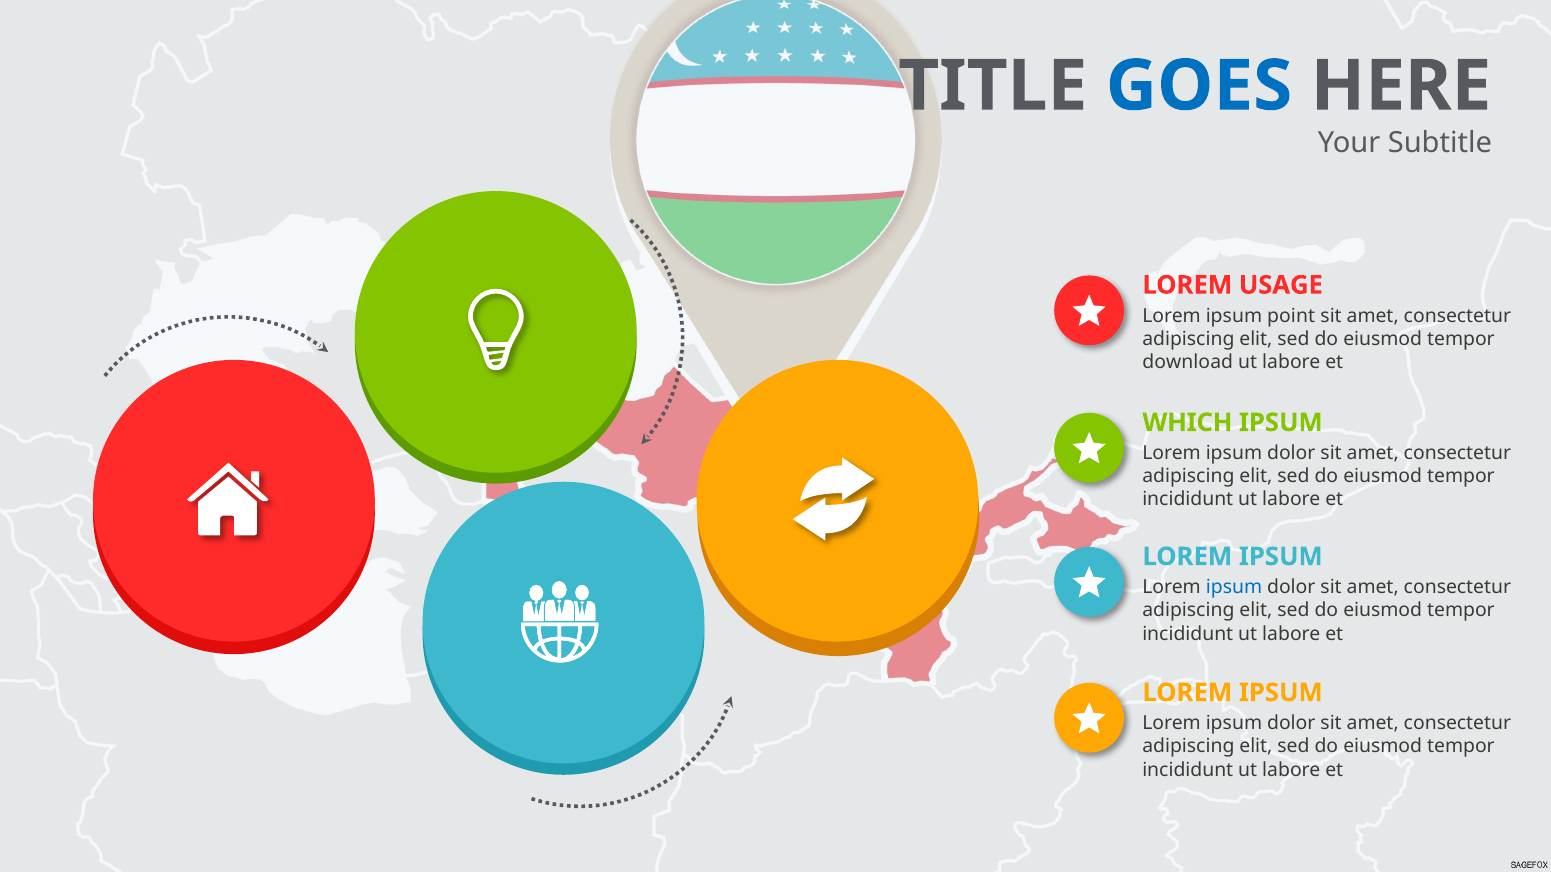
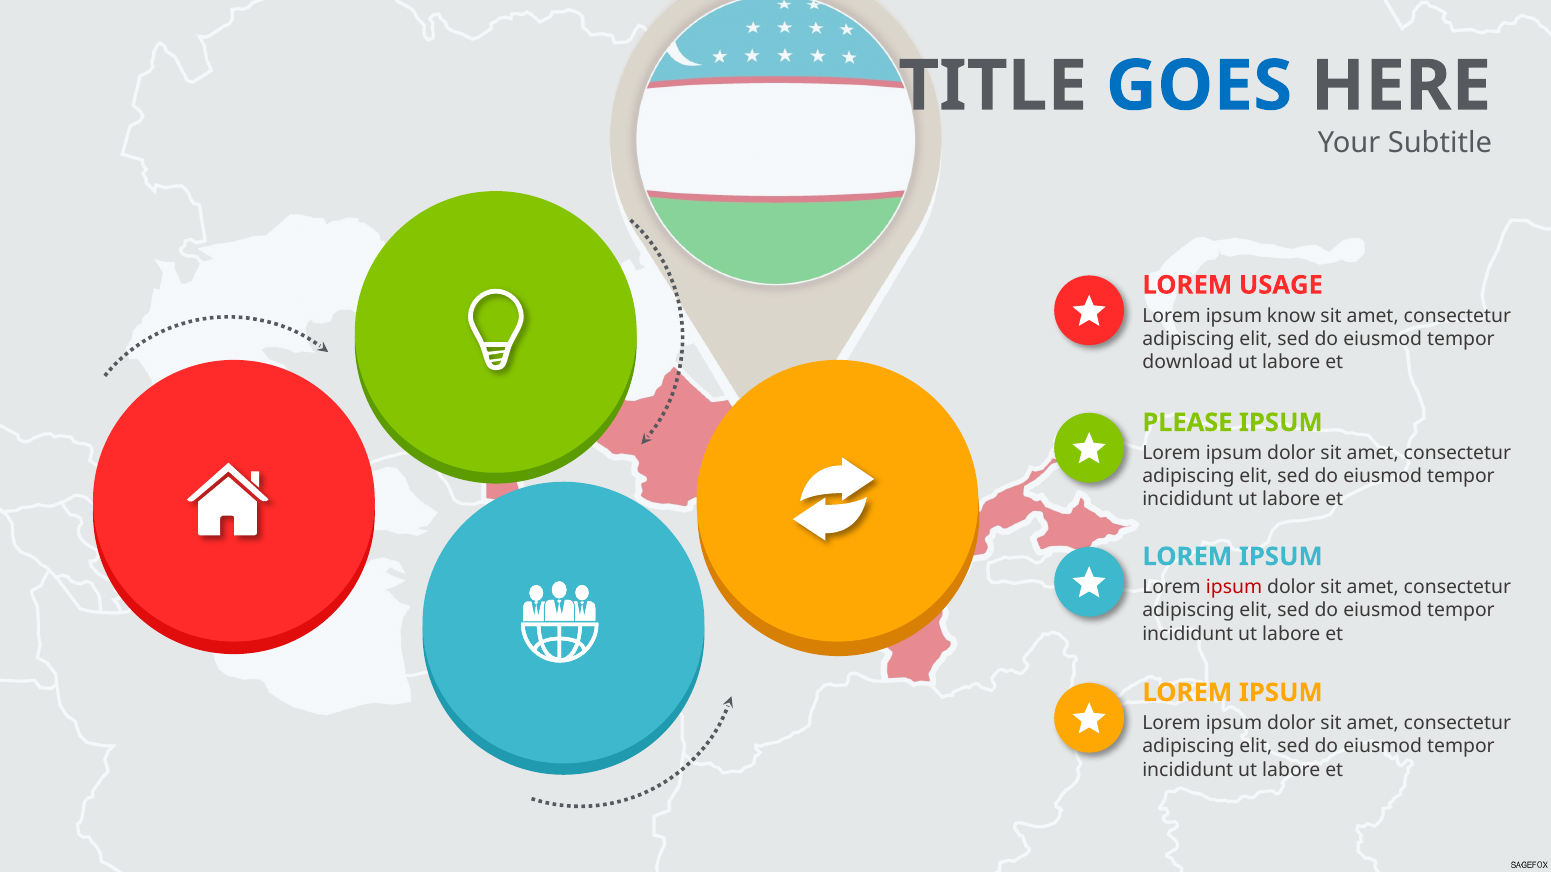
point: point -> know
WHICH: WHICH -> PLEASE
ipsum at (1234, 587) colour: blue -> red
